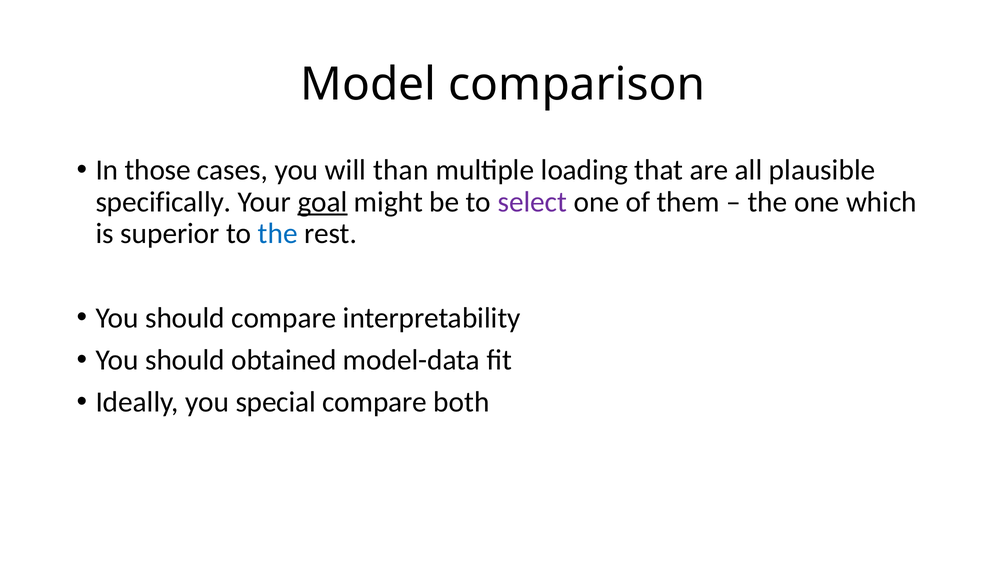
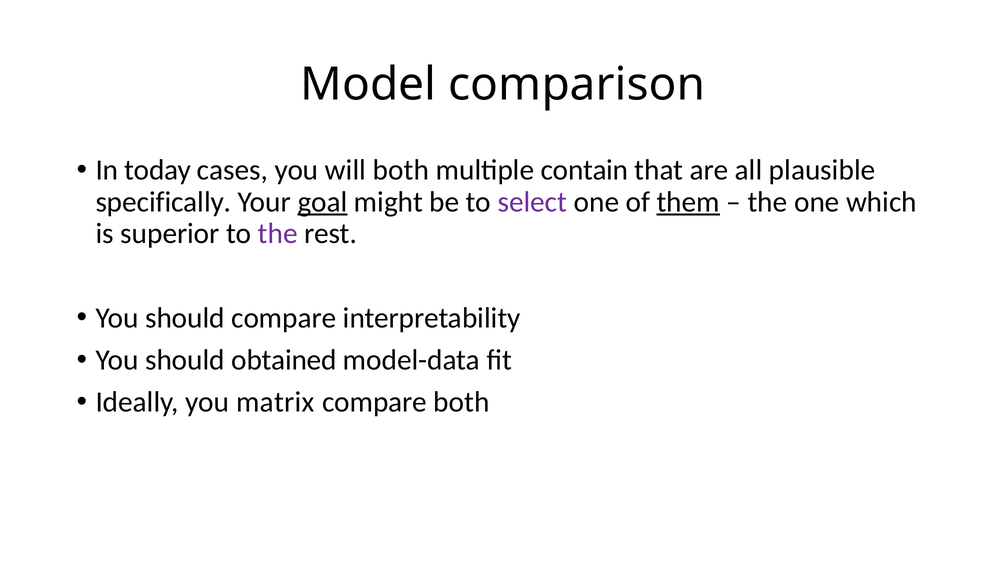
those: those -> today
will than: than -> both
loading: loading -> contain
them underline: none -> present
the at (278, 233) colour: blue -> purple
special: special -> matrix
